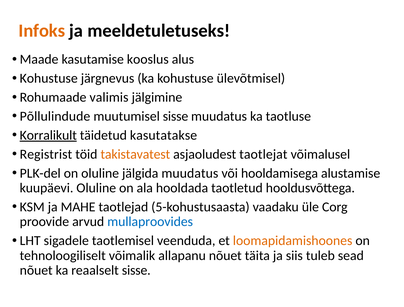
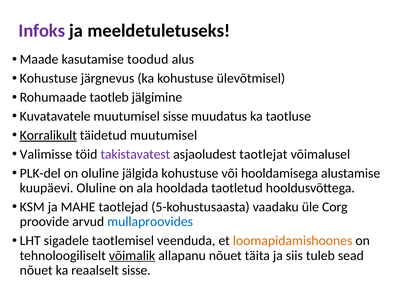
Infoks colour: orange -> purple
kooslus: kooslus -> toodud
valimis: valimis -> taotleb
Põllulindude: Põllulindude -> Kuvatavatele
täidetud kasutatakse: kasutatakse -> muutumisel
Registrist: Registrist -> Valimisse
takistavatest colour: orange -> purple
jälgida muudatus: muudatus -> kohustuse
võimalik underline: none -> present
